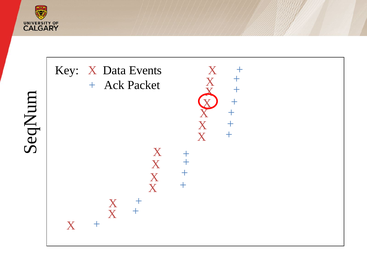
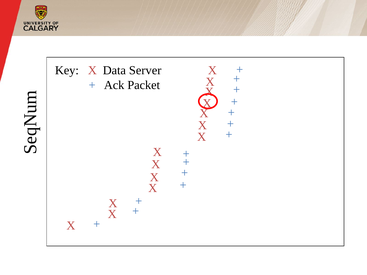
Events: Events -> Server
